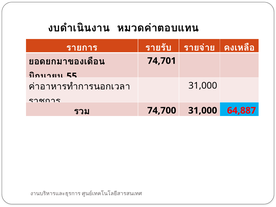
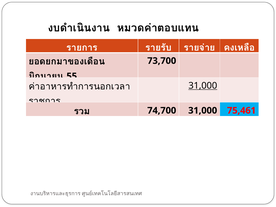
74,701: 74,701 -> 73,700
31,000 at (203, 86) underline: none -> present
64,887: 64,887 -> 75,461
